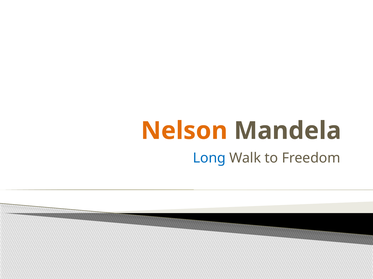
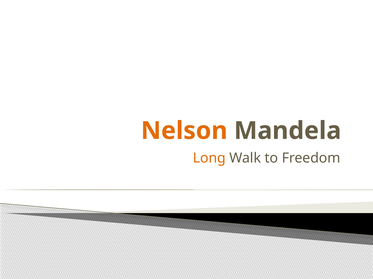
Long colour: blue -> orange
